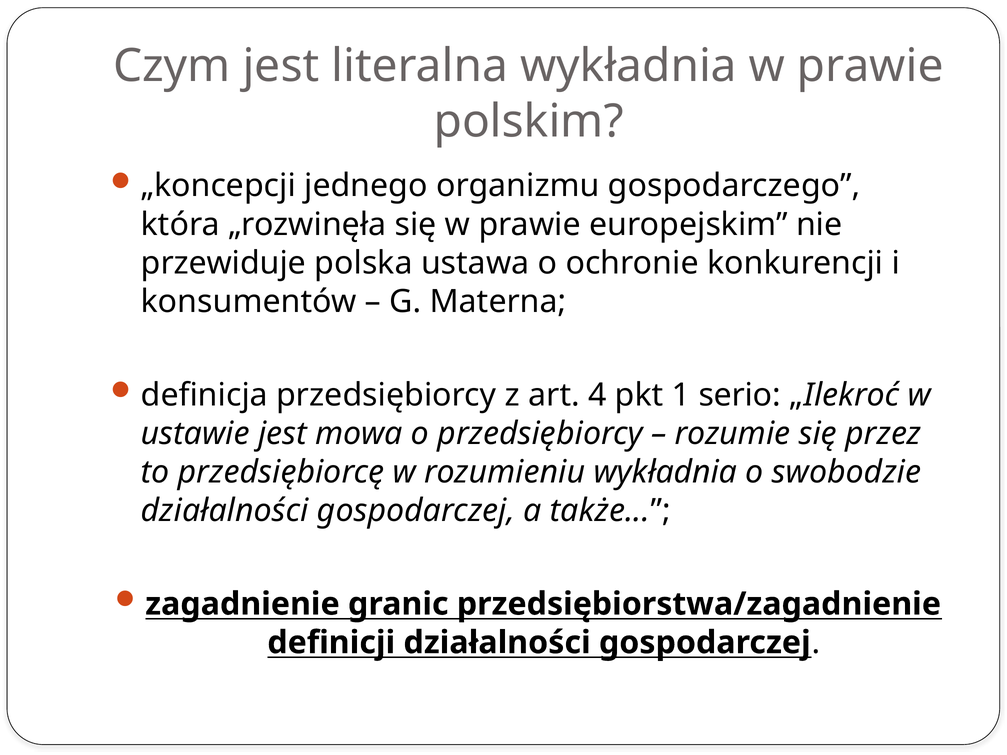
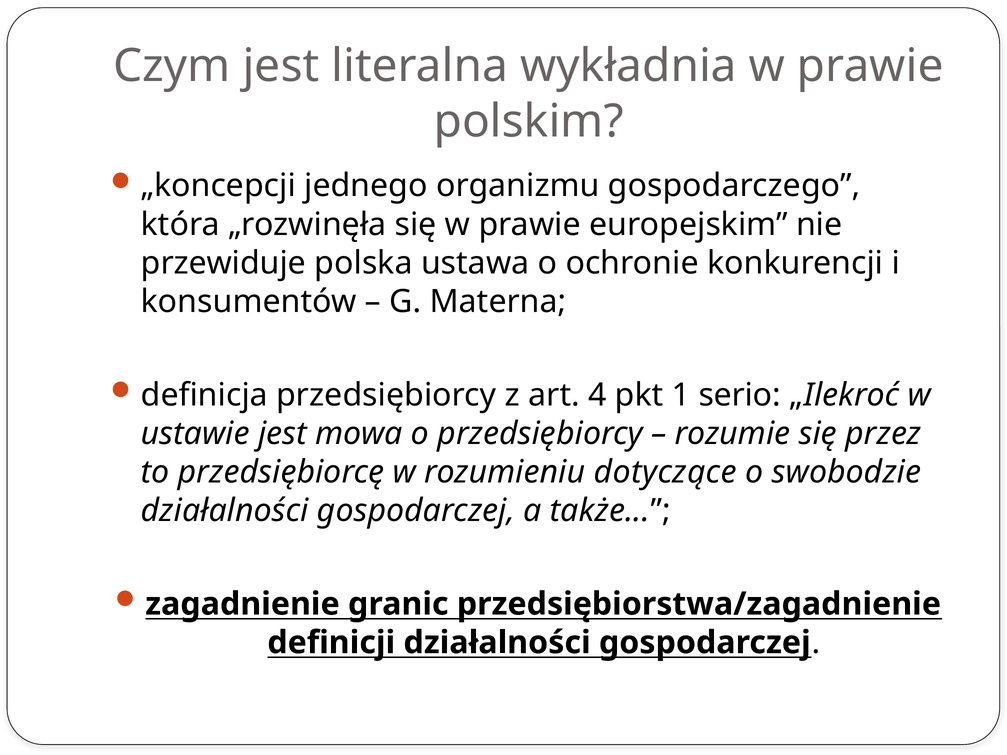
rozumieniu wykładnia: wykładnia -> dotyczące
